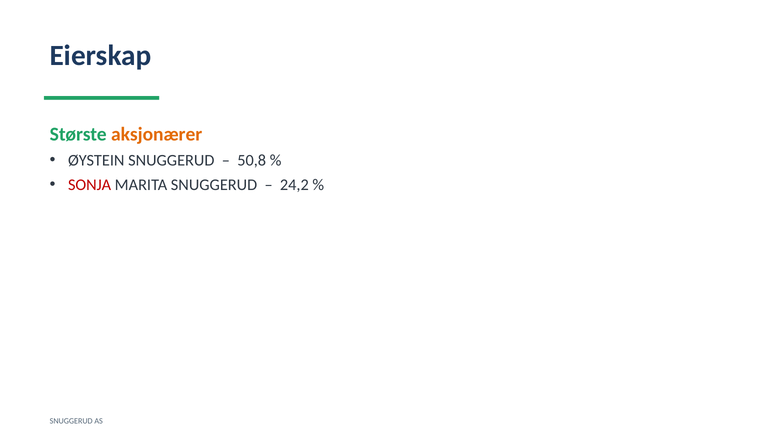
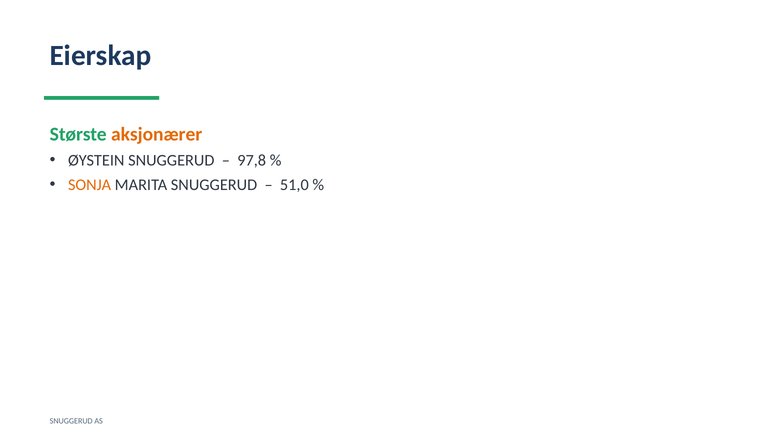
50,8: 50,8 -> 97,8
SONJA colour: red -> orange
24,2: 24,2 -> 51,0
